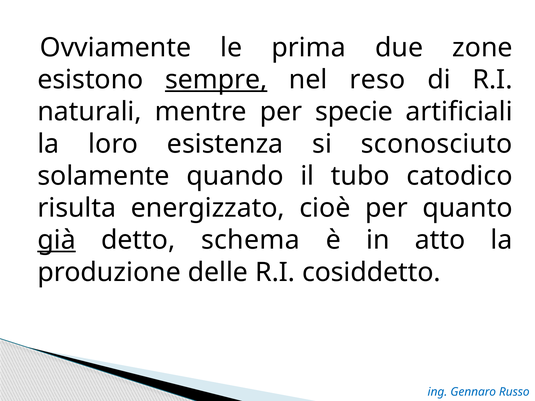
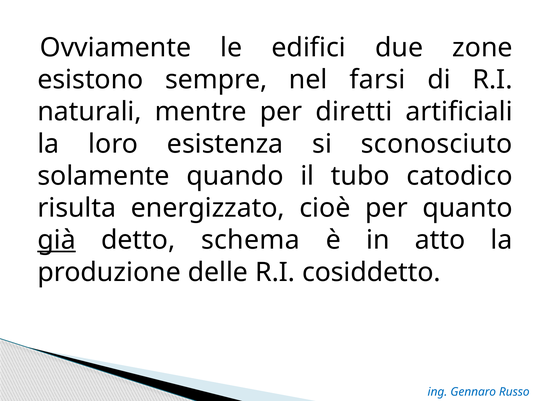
prima: prima -> edifici
sempre underline: present -> none
reso: reso -> farsi
specie: specie -> diretti
